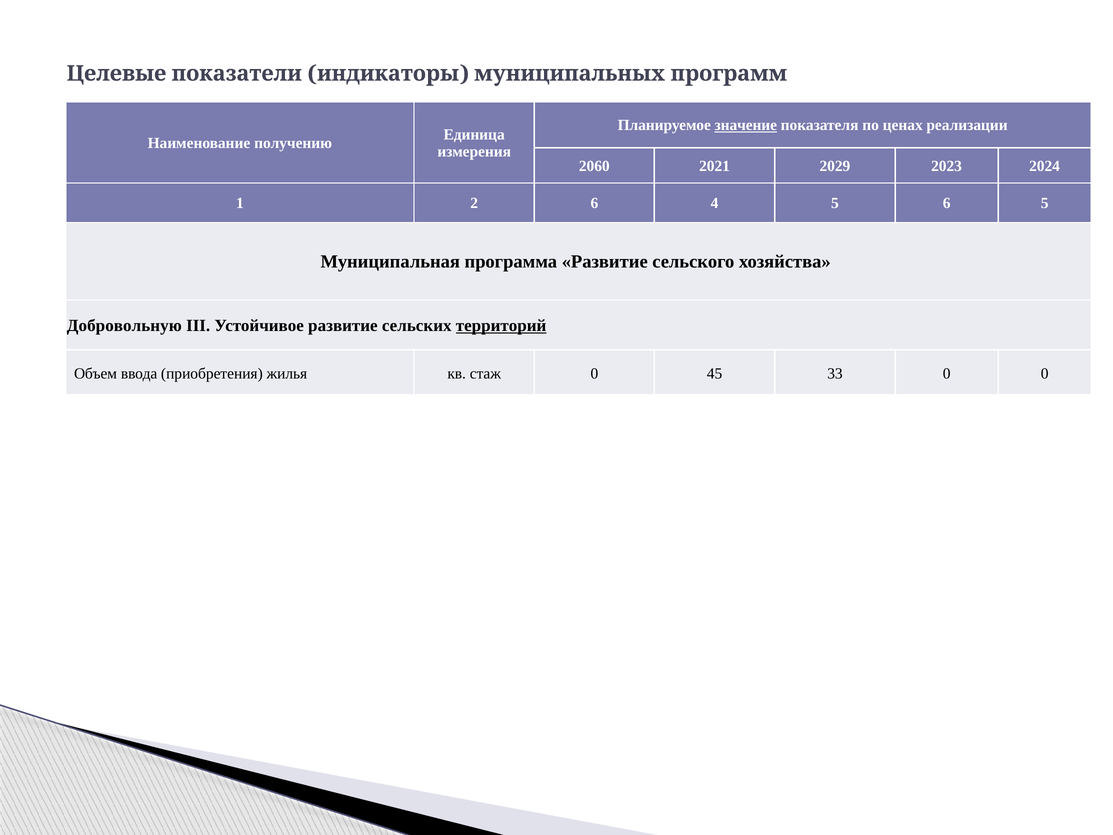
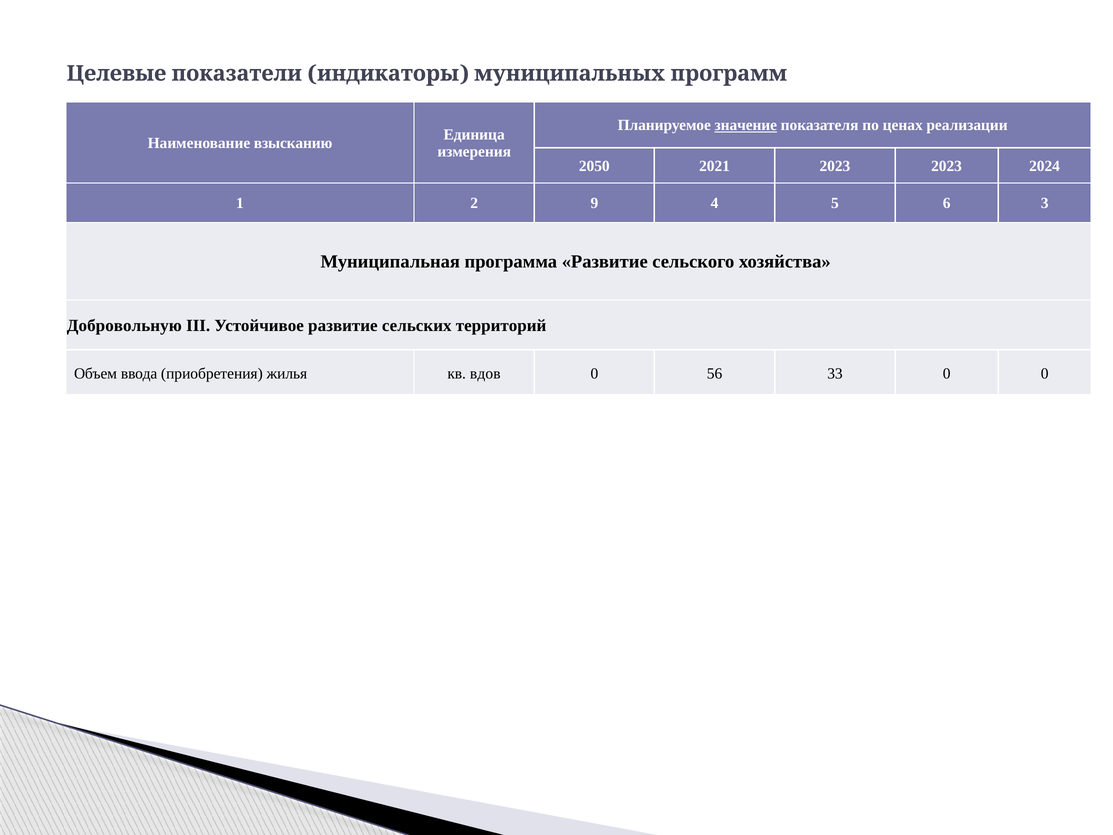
получению: получению -> взысканию
2060: 2060 -> 2050
2021 2029: 2029 -> 2023
2 6: 6 -> 9
6 5: 5 -> 3
территорий underline: present -> none
стаж: стаж -> вдов
45: 45 -> 56
